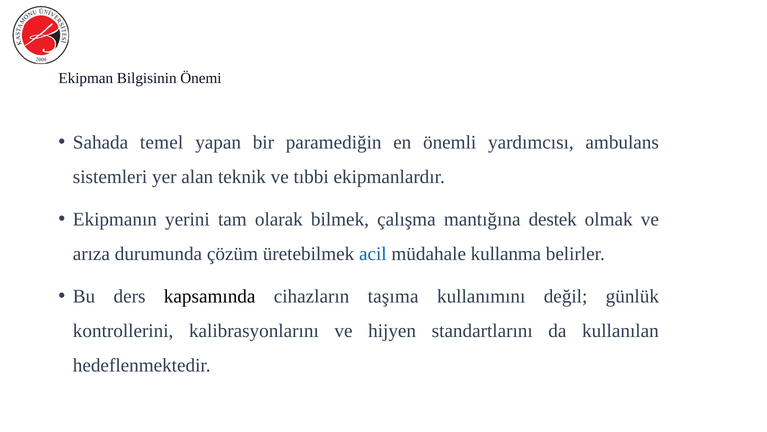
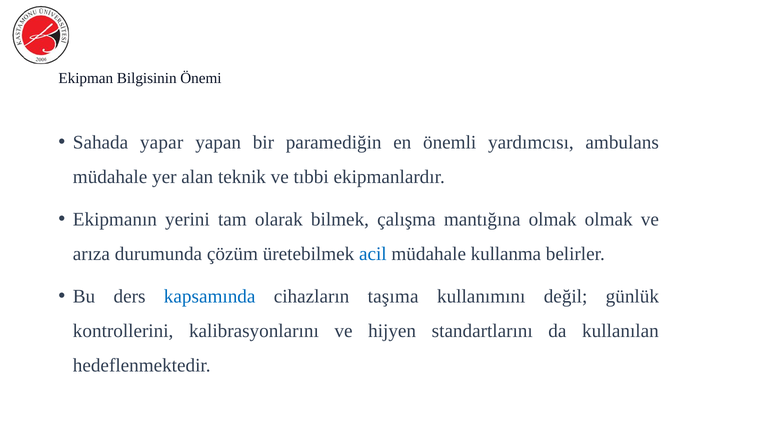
temel: temel -> yapar
sistemleri at (110, 177): sistemleri -> müdahale
mantığına destek: destek -> olmak
kapsamında colour: black -> blue
